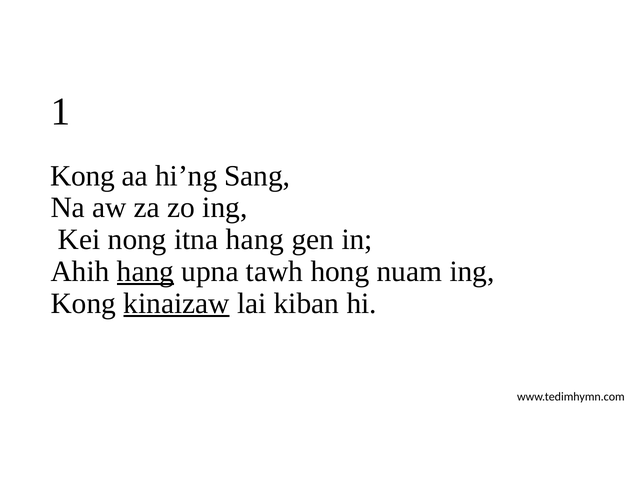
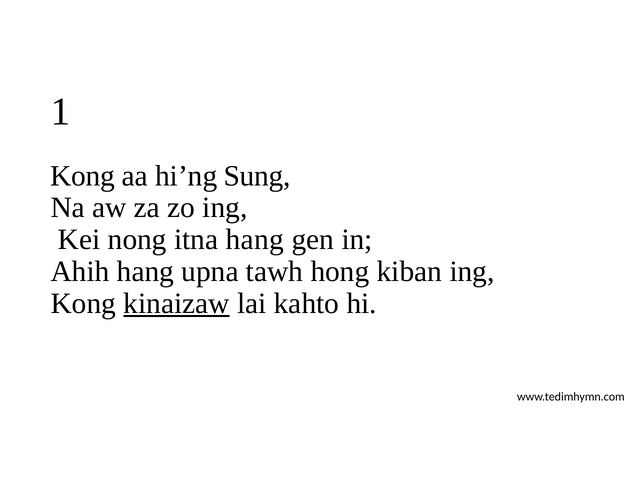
Sang: Sang -> Sung
hang at (145, 271) underline: present -> none
nuam: nuam -> kiban
kiban: kiban -> kahto
